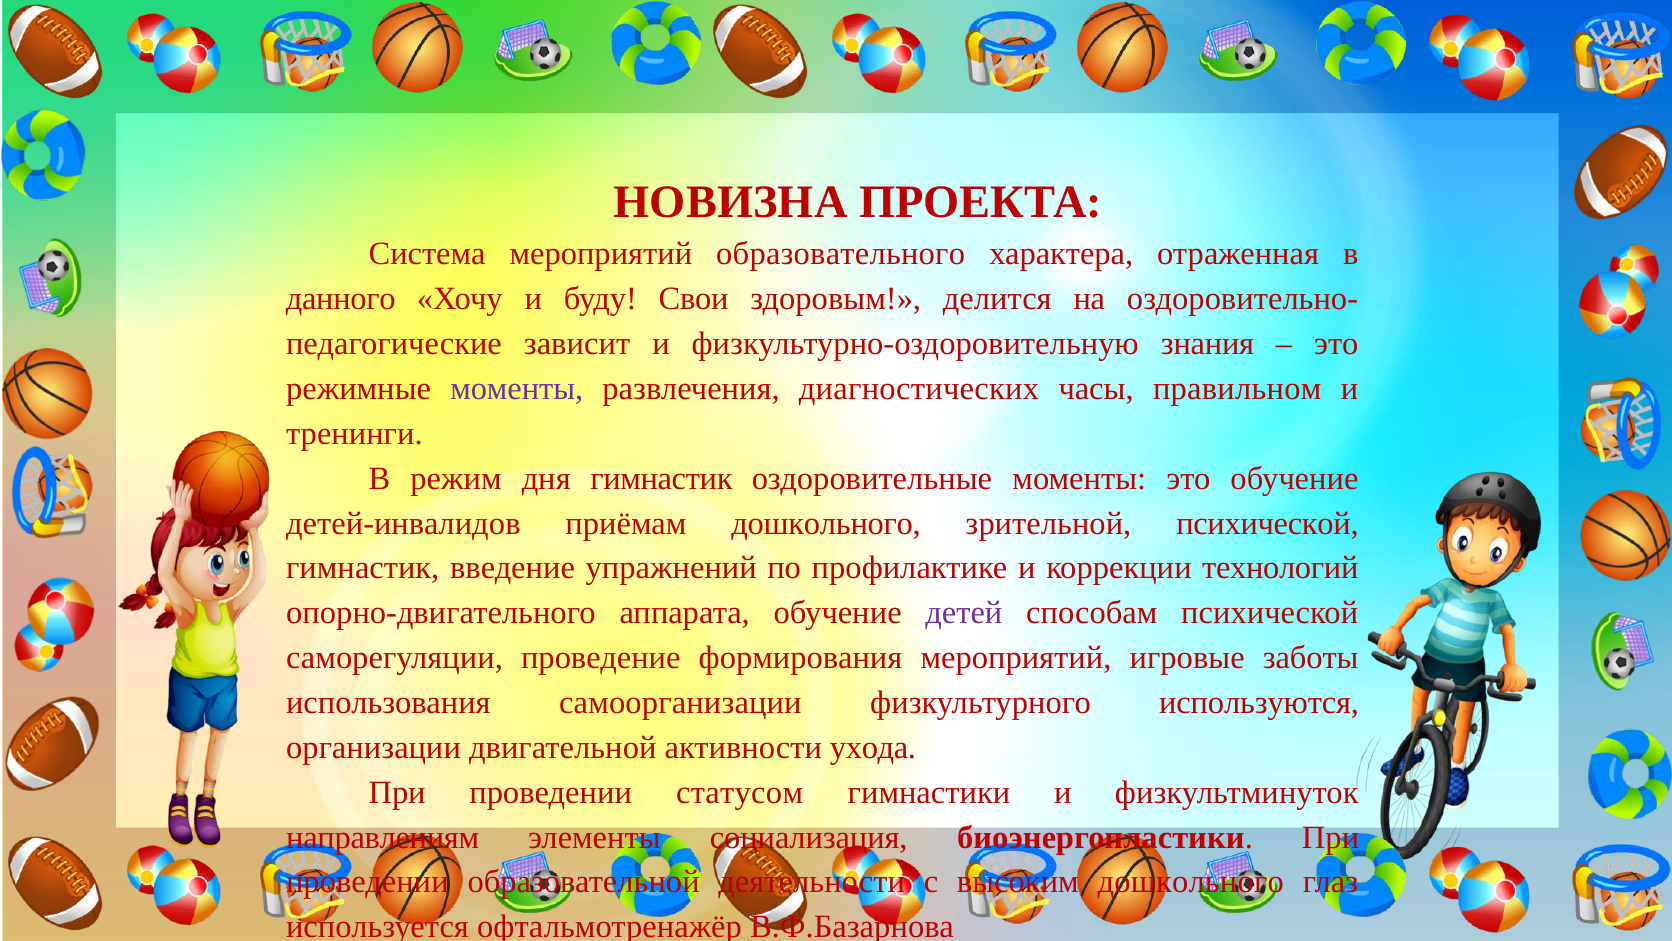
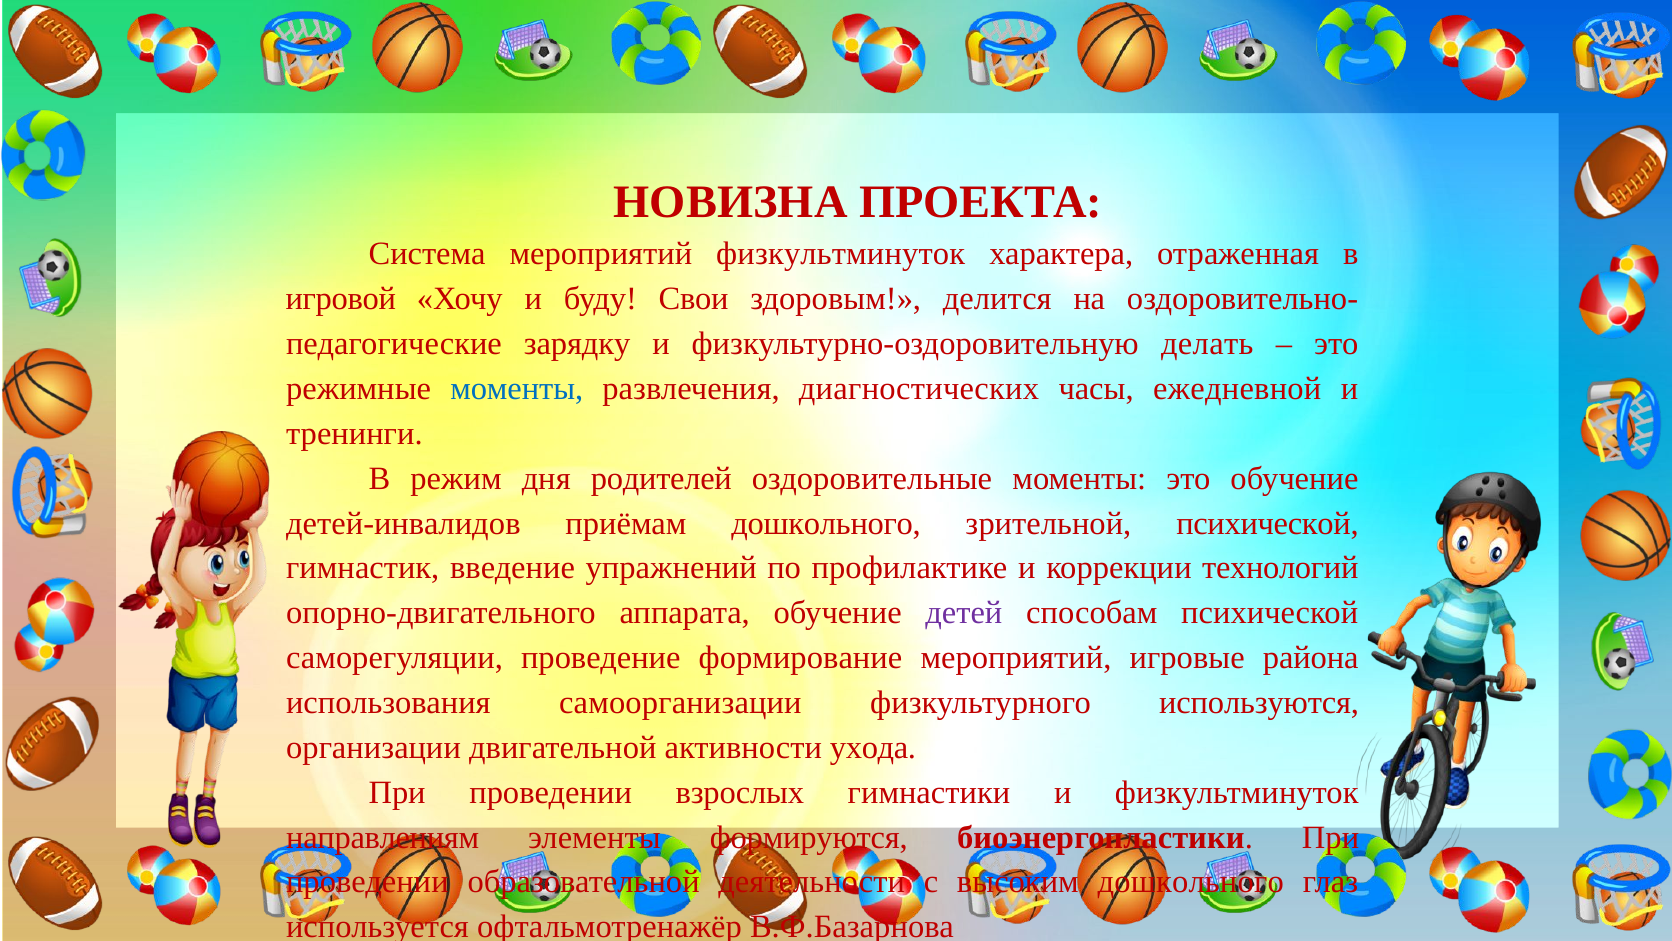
мероприятий образовательного: образовательного -> физкультминуток
данного: данного -> игровой
зависит: зависит -> зарядку
знания: знания -> делать
моменты at (517, 389) colour: purple -> blue
правильном: правильном -> ежедневной
дня гимнастик: гимнастик -> родителей
формирования: формирования -> формирование
игровые заботы: заботы -> района
статусом: статусом -> взрослых
социализация: социализация -> формируются
